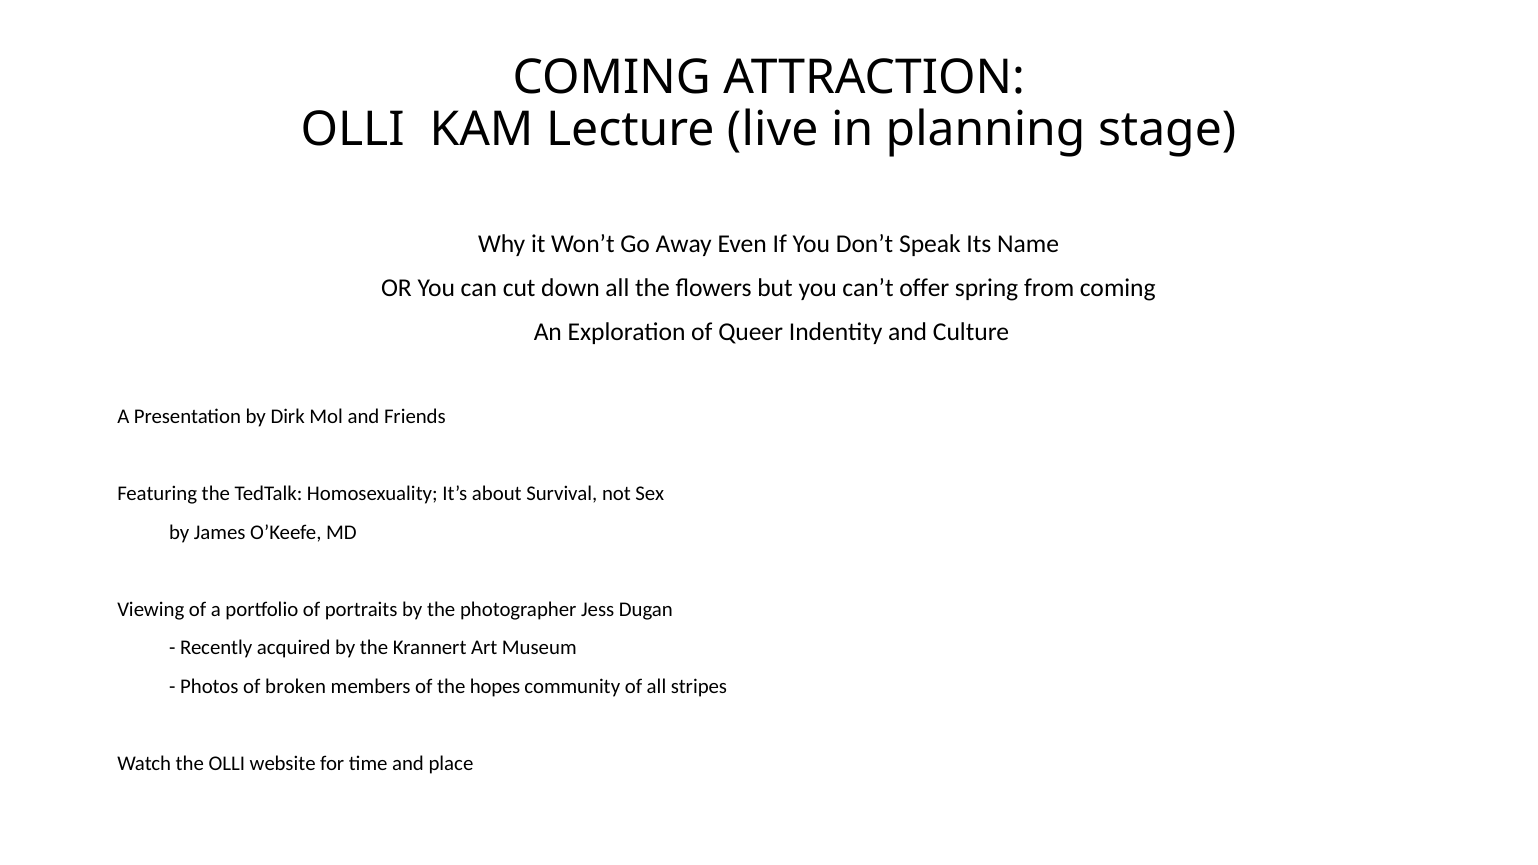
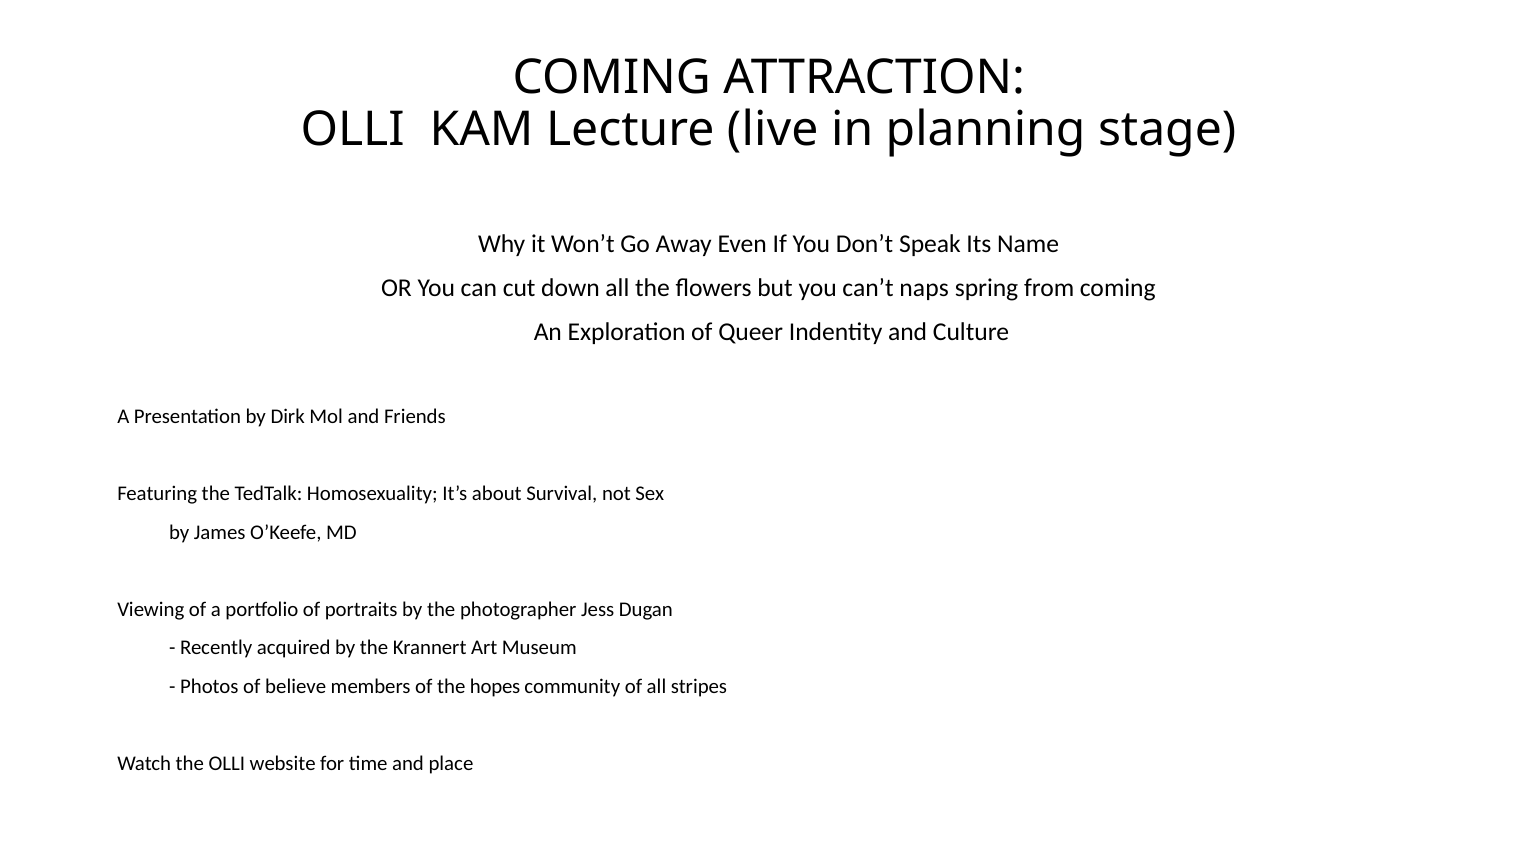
offer: offer -> naps
broken: broken -> believe
